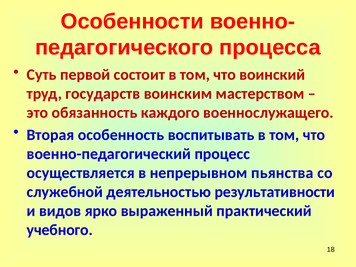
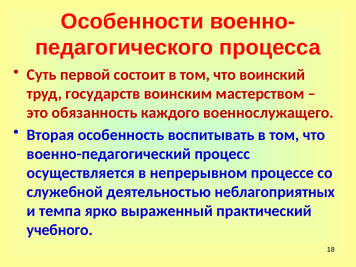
пьянства: пьянства -> процессе
результативности: результативности -> неблагоприятных
видов: видов -> темпа
